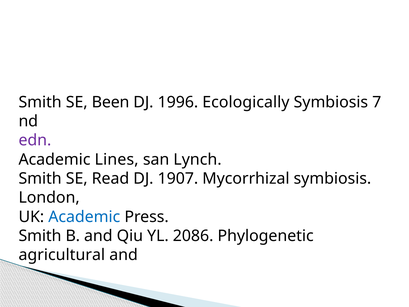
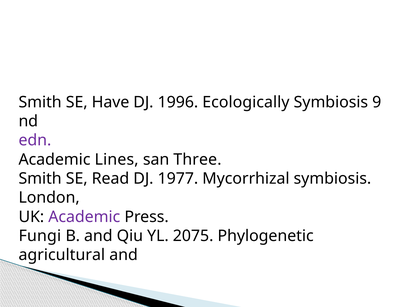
Been: Been -> Have
7: 7 -> 9
Lynch: Lynch -> Three
1907: 1907 -> 1977
Academic at (84, 217) colour: blue -> purple
Smith at (40, 236): Smith -> Fungi
2086: 2086 -> 2075
